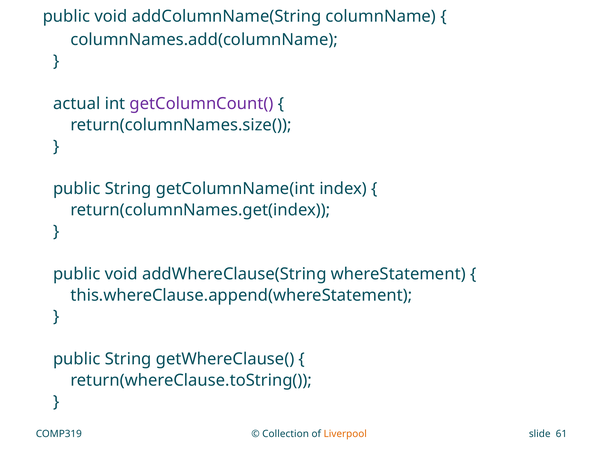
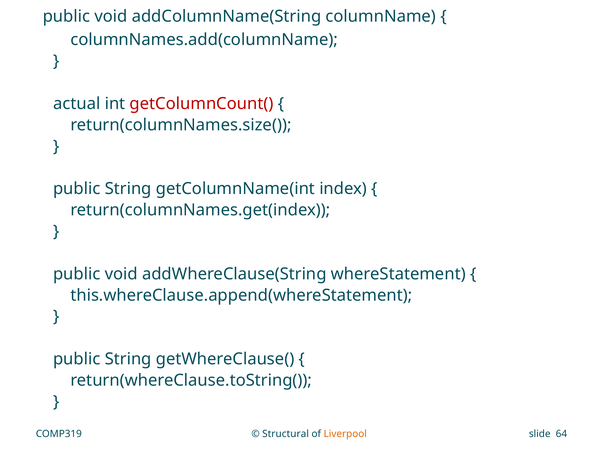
getColumnCount( colour: purple -> red
Collection: Collection -> Structural
61: 61 -> 64
